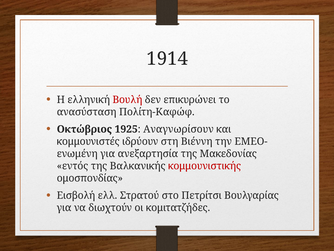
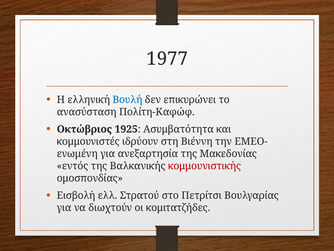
1914: 1914 -> 1977
Βουλή colour: red -> blue
Αναγνωρίσουν: Αναγνωρίσουν -> Ασυμβατότητα
